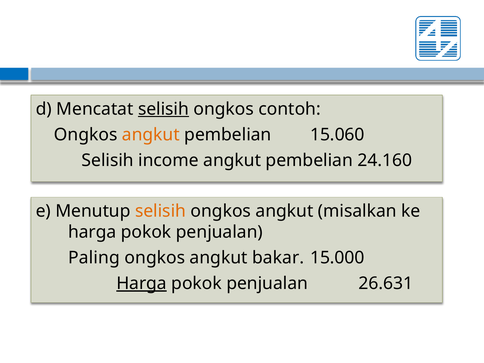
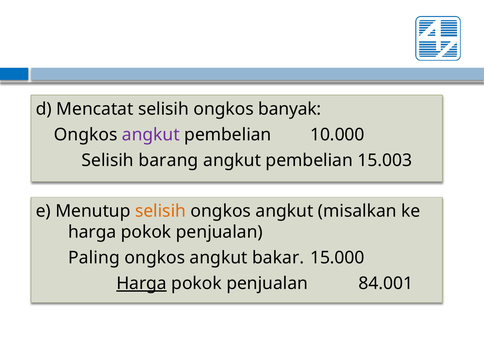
selisih at (163, 109) underline: present -> none
contoh: contoh -> banyak
angkut at (151, 135) colour: orange -> purple
15.060: 15.060 -> 10.000
income: income -> barang
24.160: 24.160 -> 15.003
26.631: 26.631 -> 84.001
